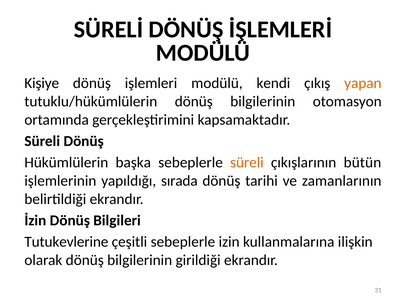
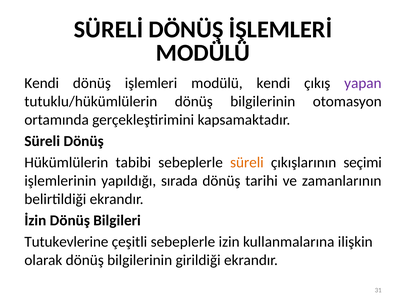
Kişiye at (42, 83): Kişiye -> Kendi
yapan colour: orange -> purple
başka: başka -> tabibi
bütün: bütün -> seçimi
